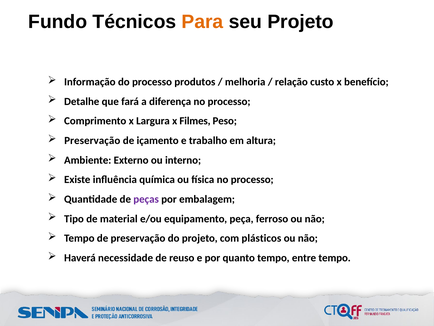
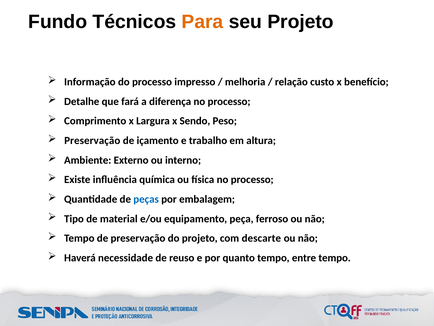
produtos: produtos -> impresso
Filmes: Filmes -> Sendo
peças colour: purple -> blue
plásticos: plásticos -> descarte
